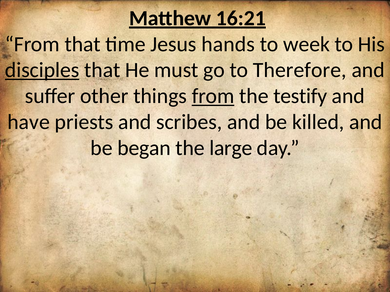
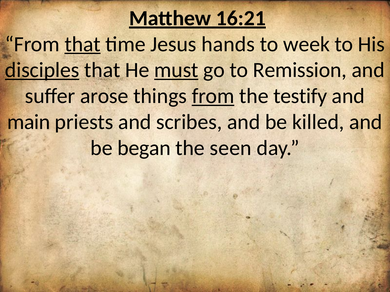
that at (83, 44) underline: none -> present
must underline: none -> present
Therefore: Therefore -> Remission
other: other -> arose
have: have -> main
large: large -> seen
